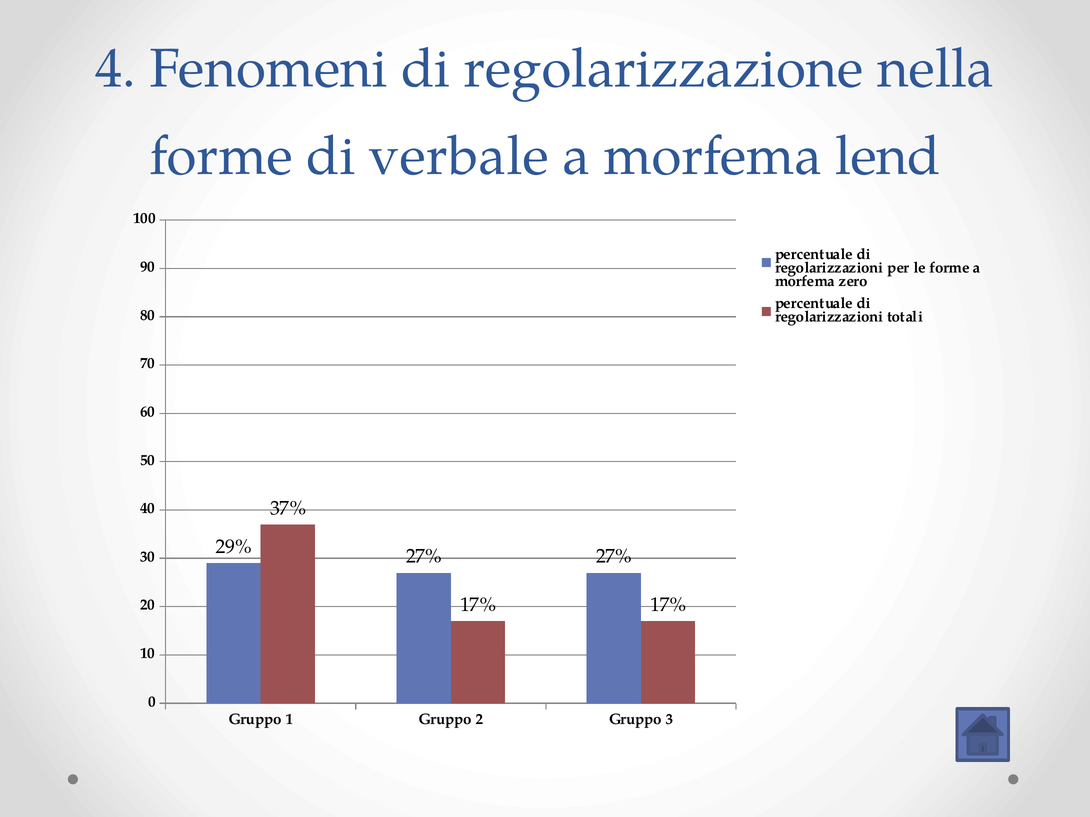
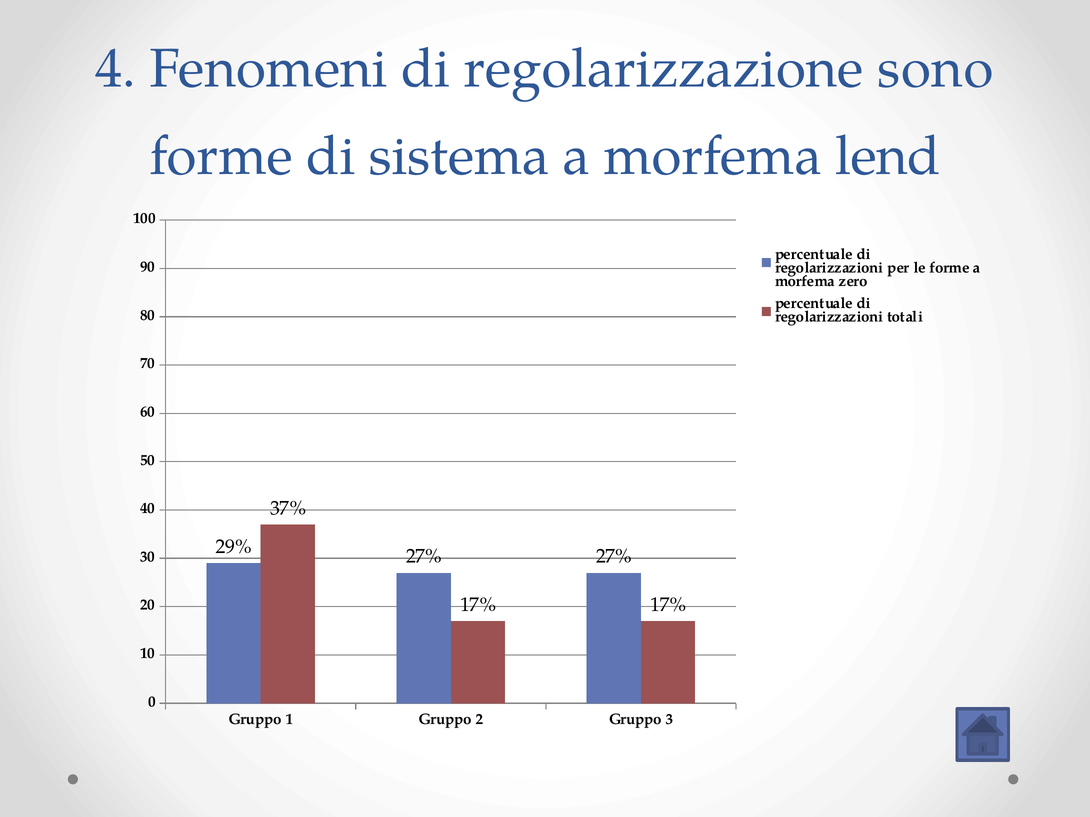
nella: nella -> sono
verbale: verbale -> sistema
